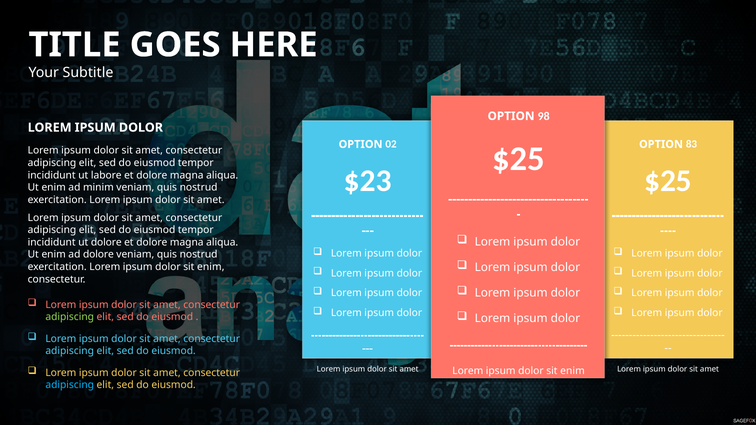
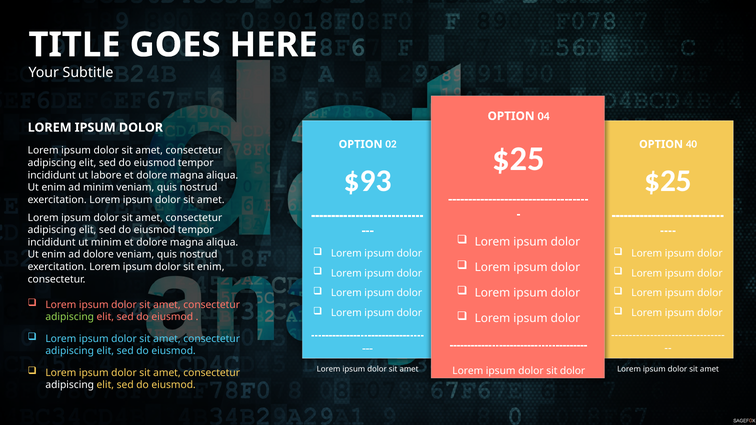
98: 98 -> 04
83: 83 -> 40
$23: $23 -> $93
ut dolore: dolore -> minim
enim at (572, 371): enim -> dolor
adipiscing at (70, 385) colour: light blue -> white
